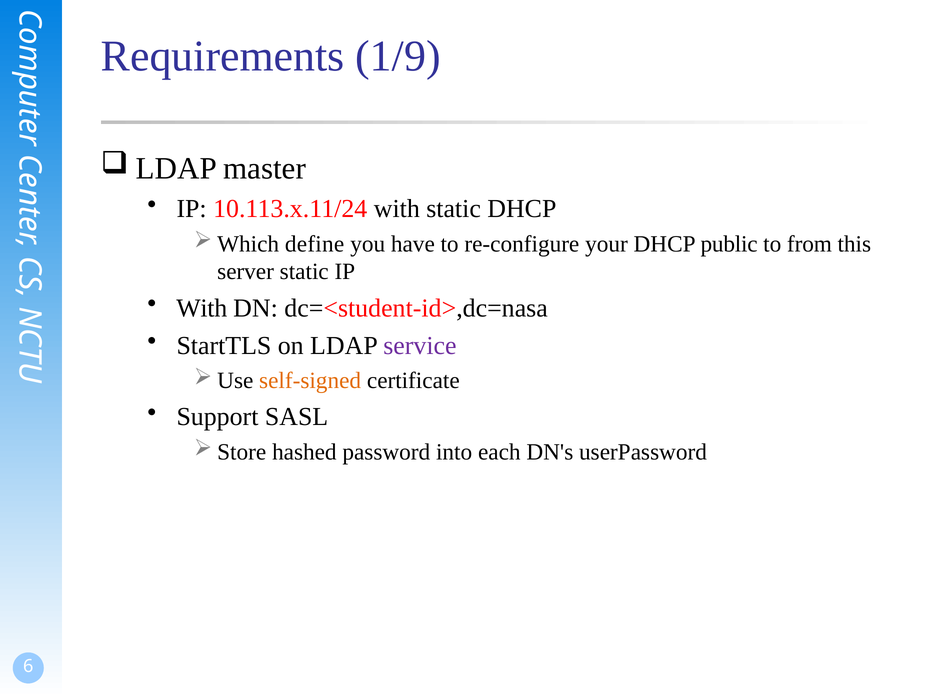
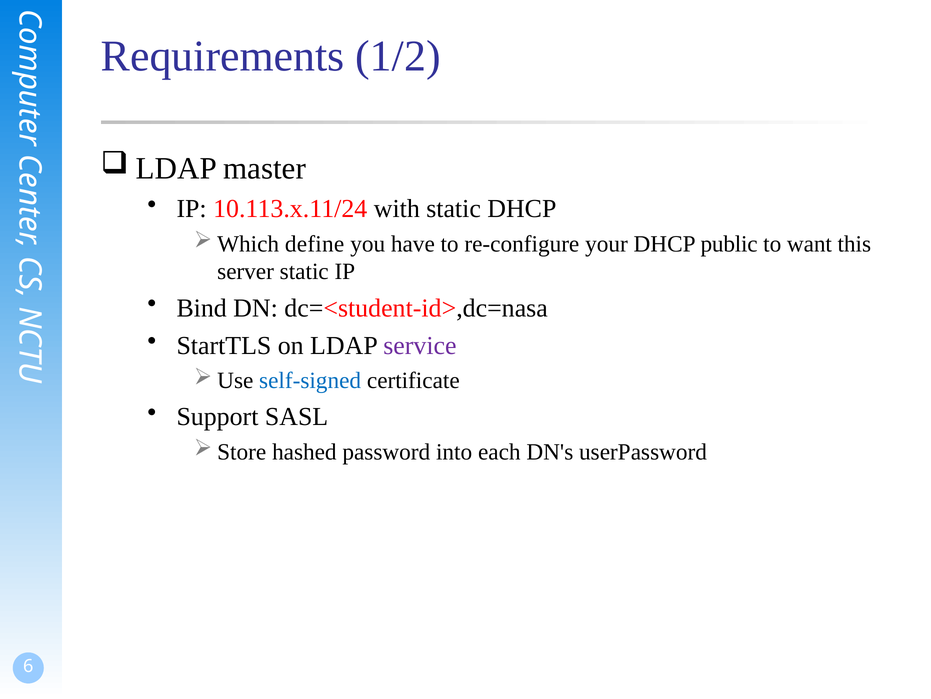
1/9: 1/9 -> 1/2
from: from -> want
With at (202, 308): With -> Bind
self-signed colour: orange -> blue
